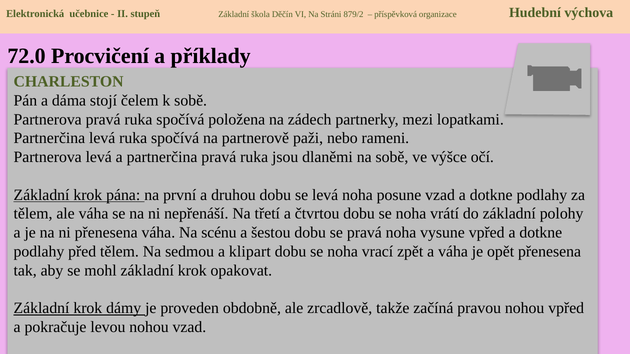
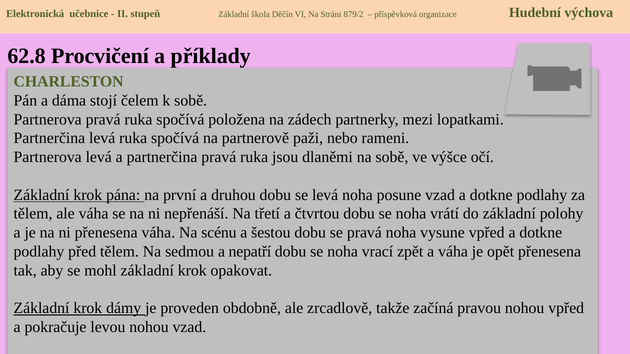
72.0: 72.0 -> 62.8
klipart: klipart -> nepatří
